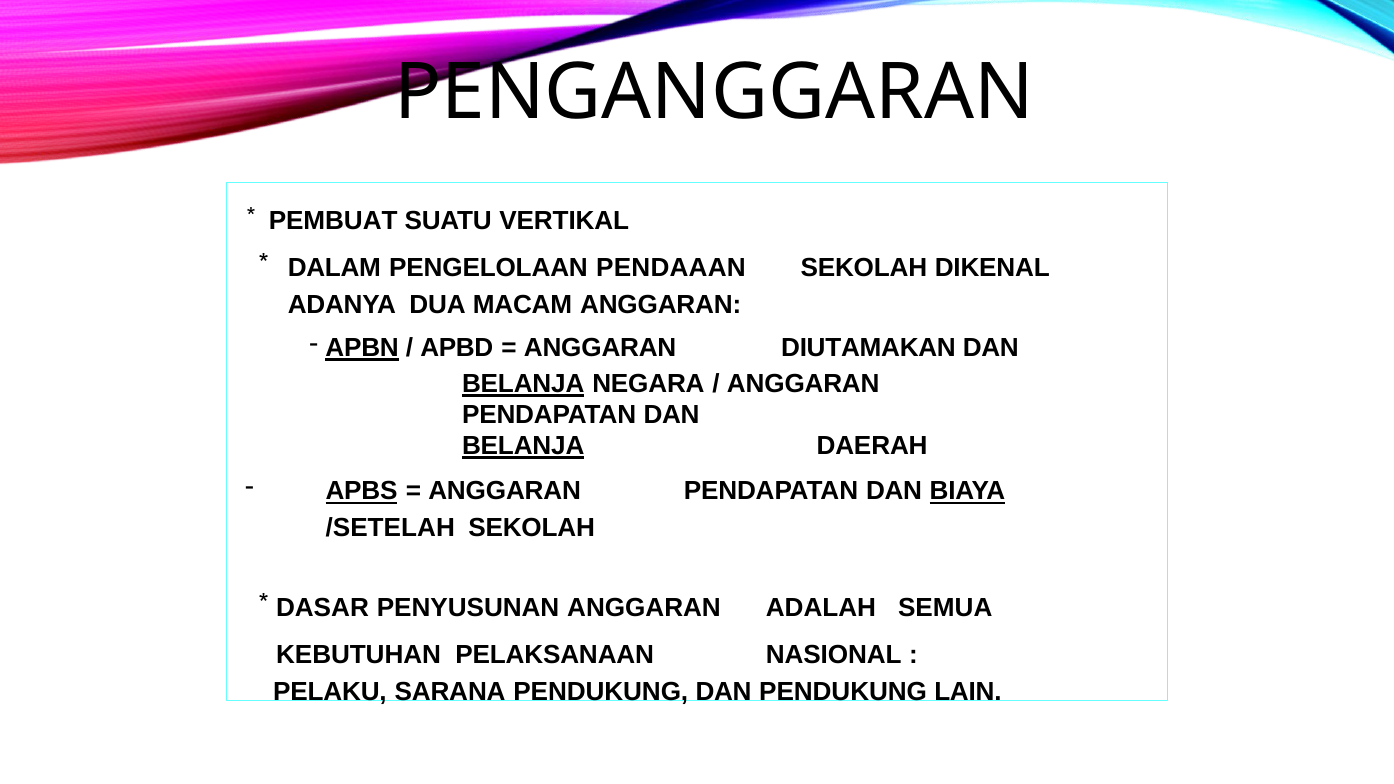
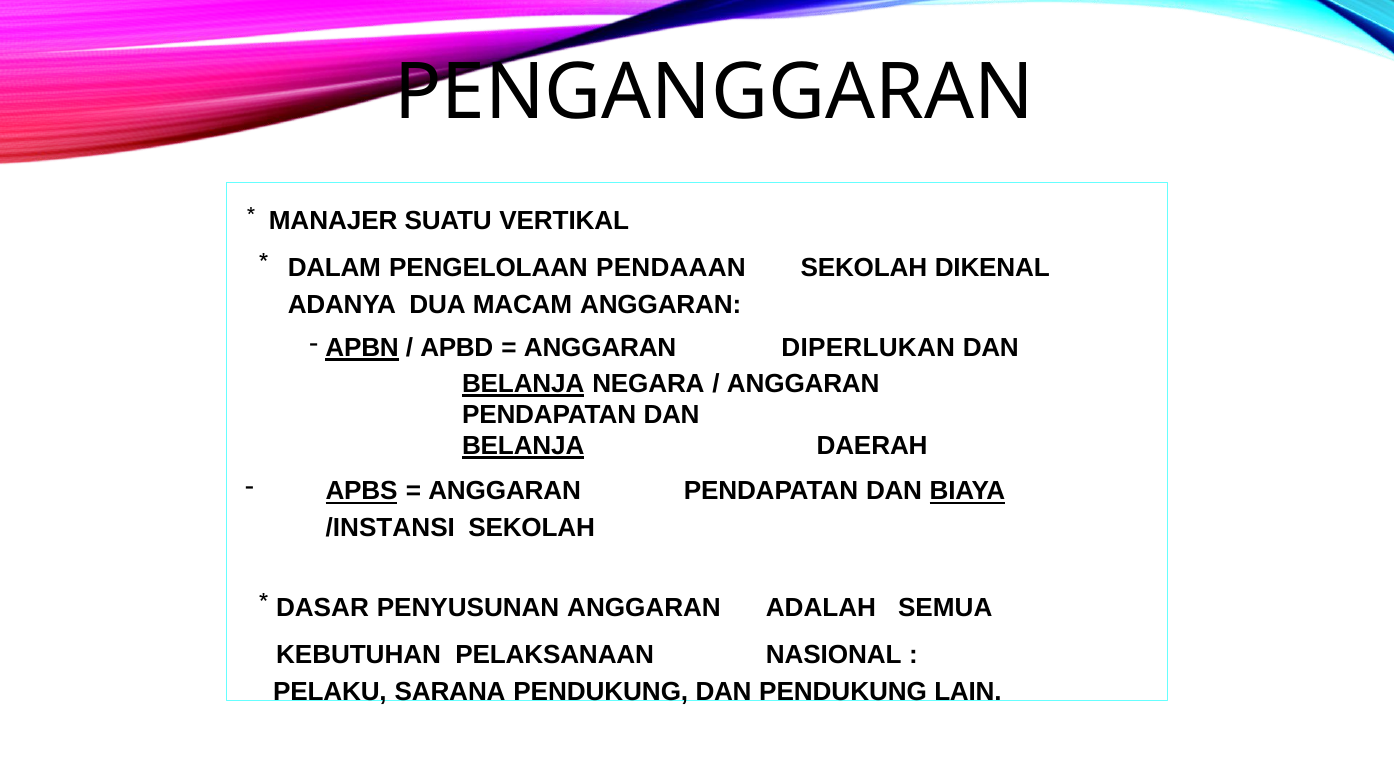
PEMBUAT: PEMBUAT -> MANAJER
DIUTAMAKAN: DIUTAMAKAN -> DIPERLUKAN
/SETELAH: /SETELAH -> /INSTANSI
